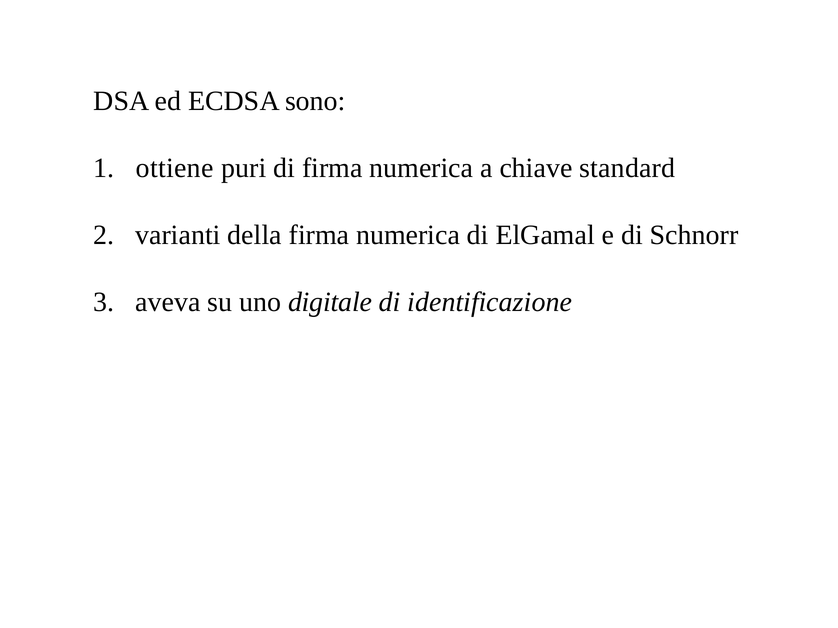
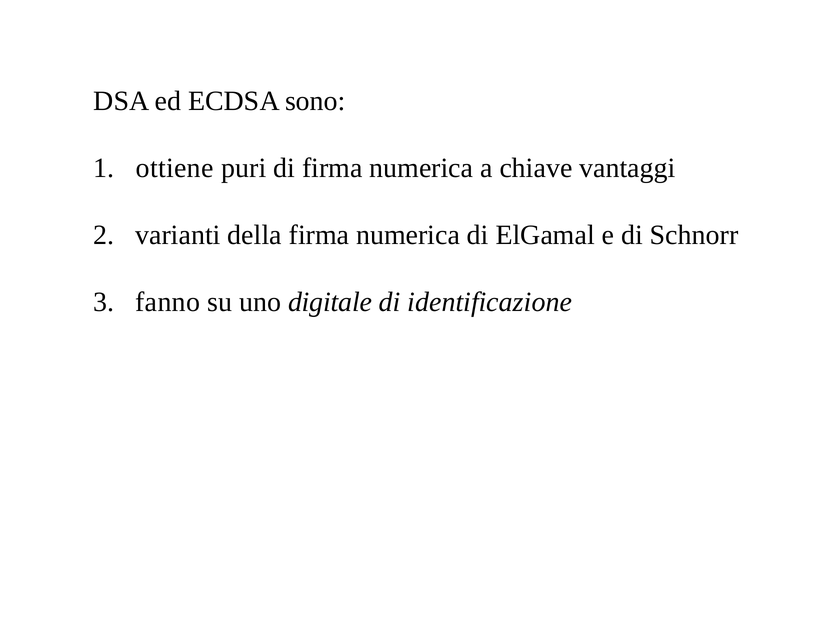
standard: standard -> vantaggi
aveva: aveva -> fanno
